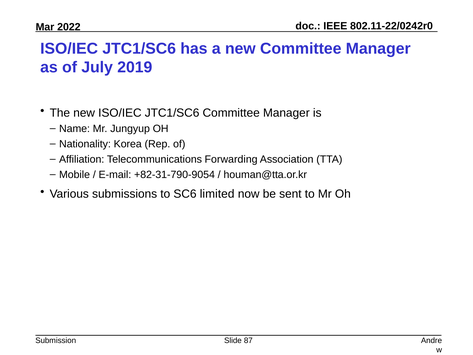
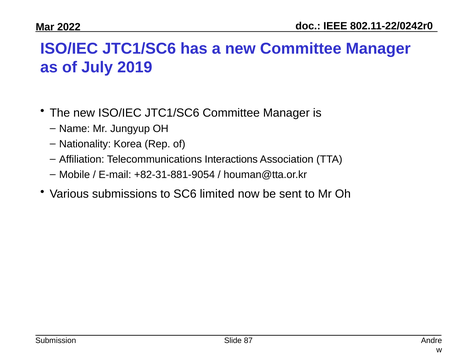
Forwarding: Forwarding -> Interactions
+82-31-790-9054: +82-31-790-9054 -> +82-31-881-9054
